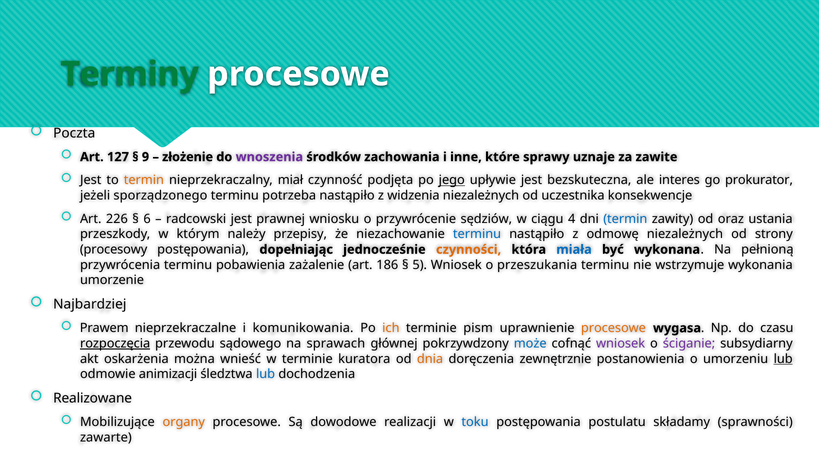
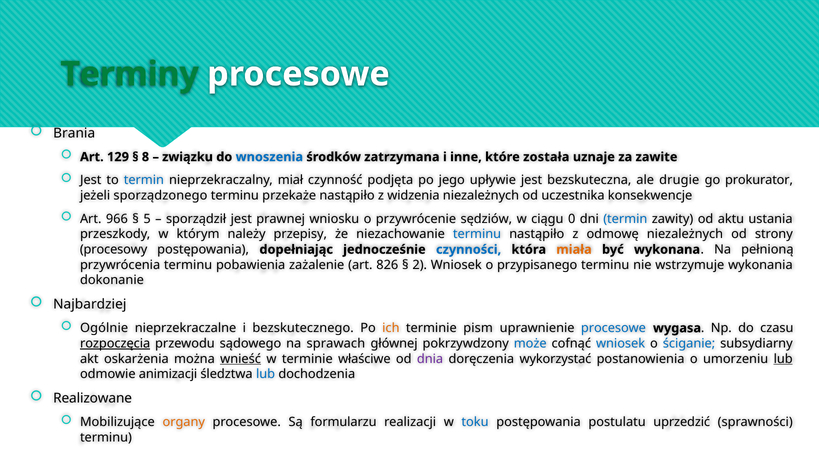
Poczta: Poczta -> Brania
127: 127 -> 129
9: 9 -> 8
złożenie: złożenie -> związku
wnoszenia colour: purple -> blue
zachowania: zachowania -> zatrzymana
sprawy: sprawy -> została
termin at (144, 180) colour: orange -> blue
jego underline: present -> none
interes: interes -> drugie
potrzeba: potrzeba -> przekaże
226: 226 -> 966
6: 6 -> 5
radcowski: radcowski -> sporządził
4: 4 -> 0
oraz: oraz -> aktu
czynności colour: orange -> blue
miała colour: blue -> orange
186: 186 -> 826
5: 5 -> 2
przeszukania: przeszukania -> przypisanego
umorzenie: umorzenie -> dokonanie
Prawem: Prawem -> Ogólnie
komunikowania: komunikowania -> bezskutecznego
procesowe at (613, 328) colour: orange -> blue
wniosek at (621, 343) colour: purple -> blue
ściganie colour: purple -> blue
wnieść underline: none -> present
kuratora: kuratora -> właściwe
dnia colour: orange -> purple
zewnętrznie: zewnętrznie -> wykorzystać
dowodowe: dowodowe -> formularzu
składamy: składamy -> uprzedzić
zawarte at (106, 437): zawarte -> terminu
